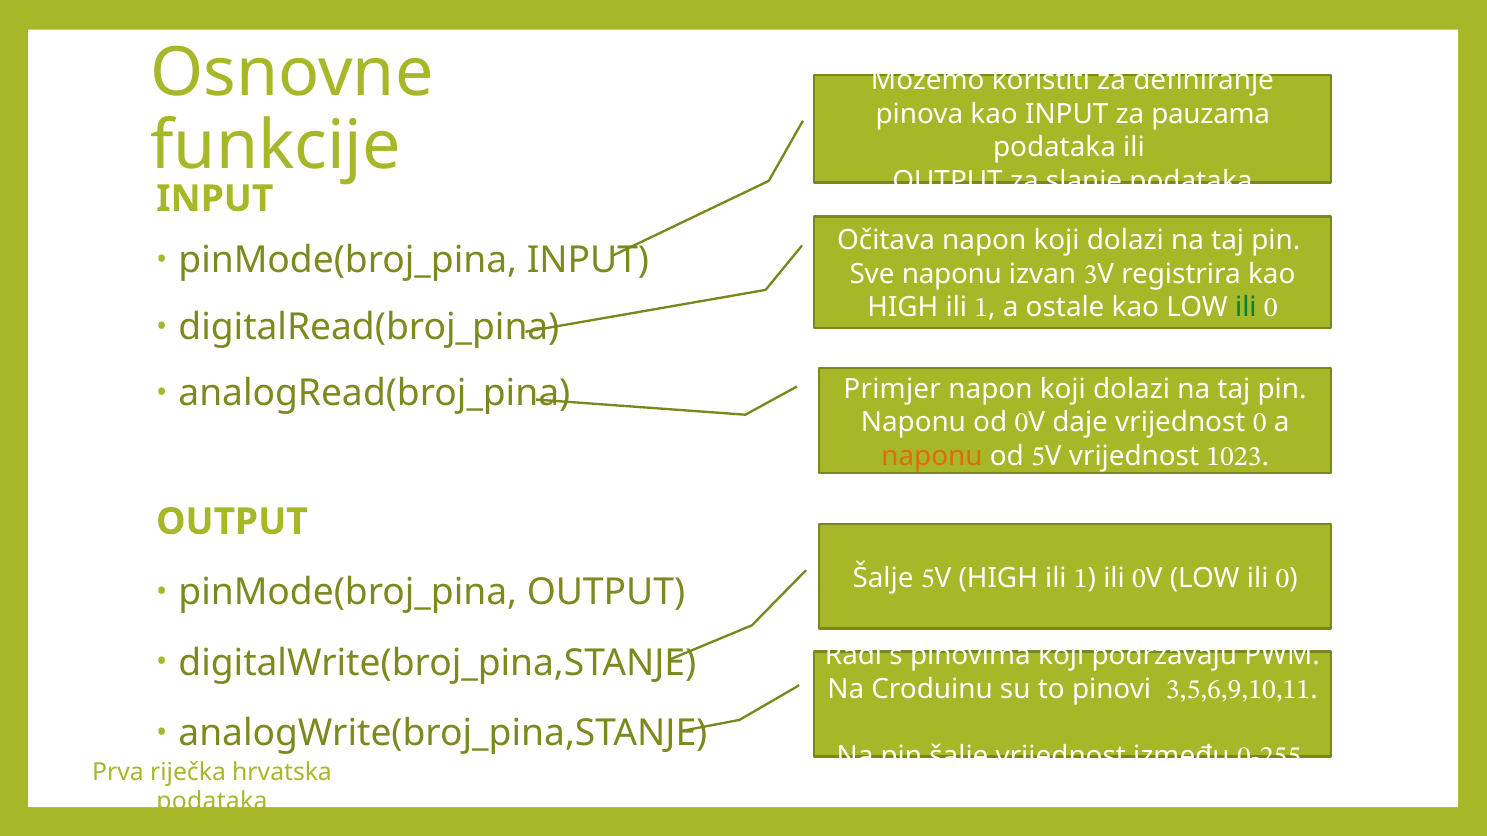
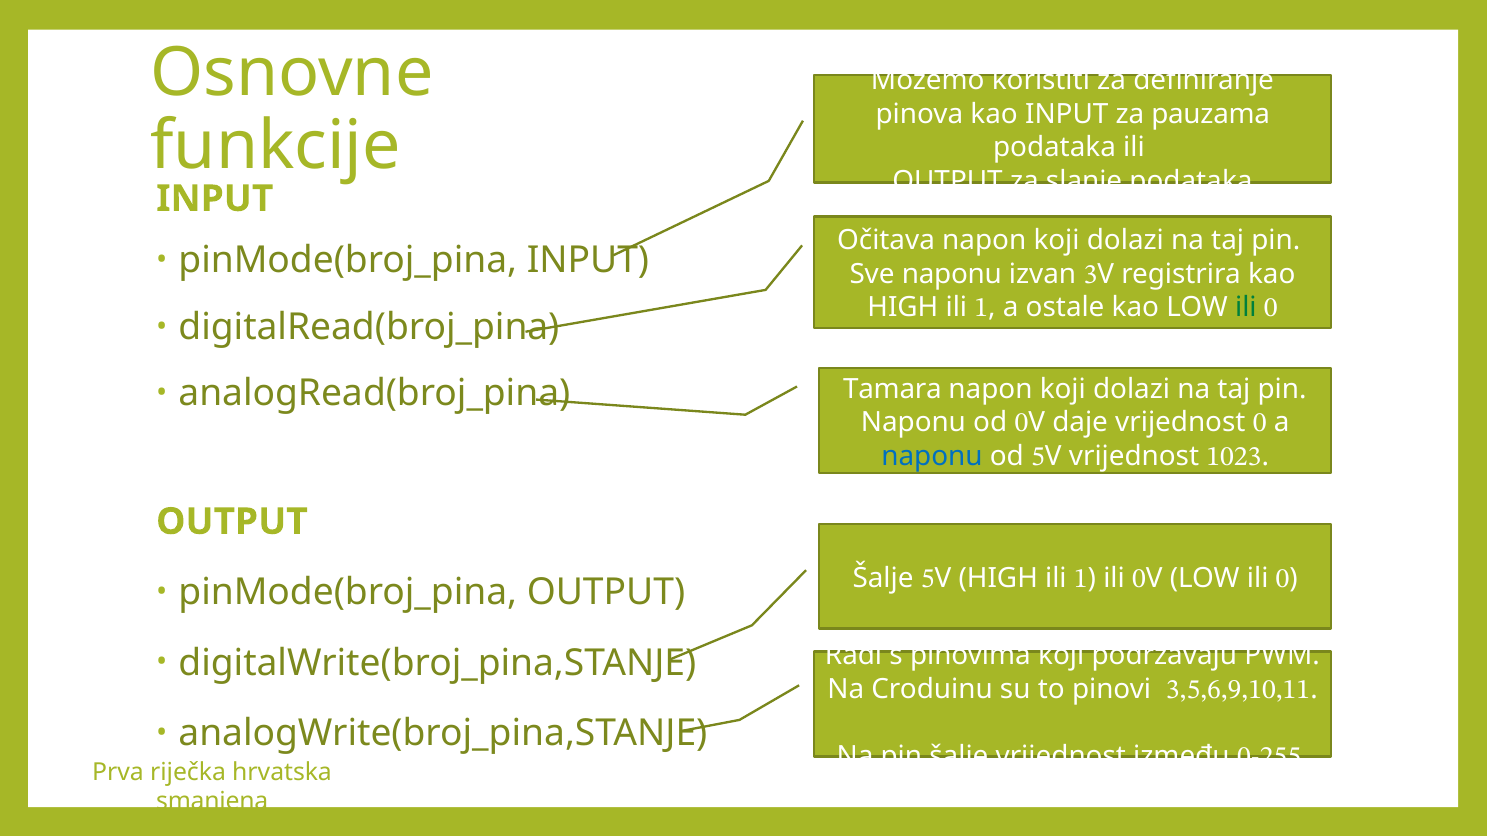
Primjer: Primjer -> Tamara
naponu at (932, 456) colour: orange -> blue
podataka at (212, 802): podataka -> smanjena
